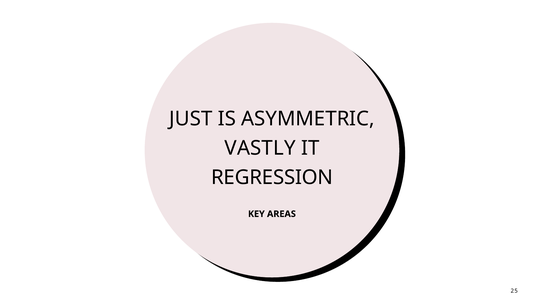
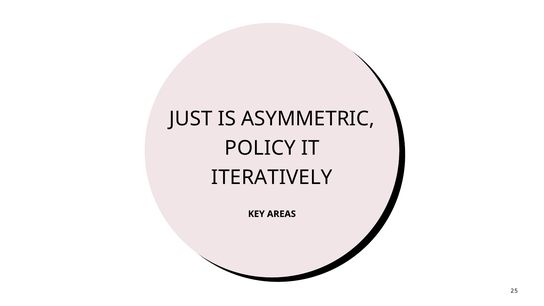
VASTLY: VASTLY -> POLICY
REGRESSION: REGRESSION -> ITERATIVELY
